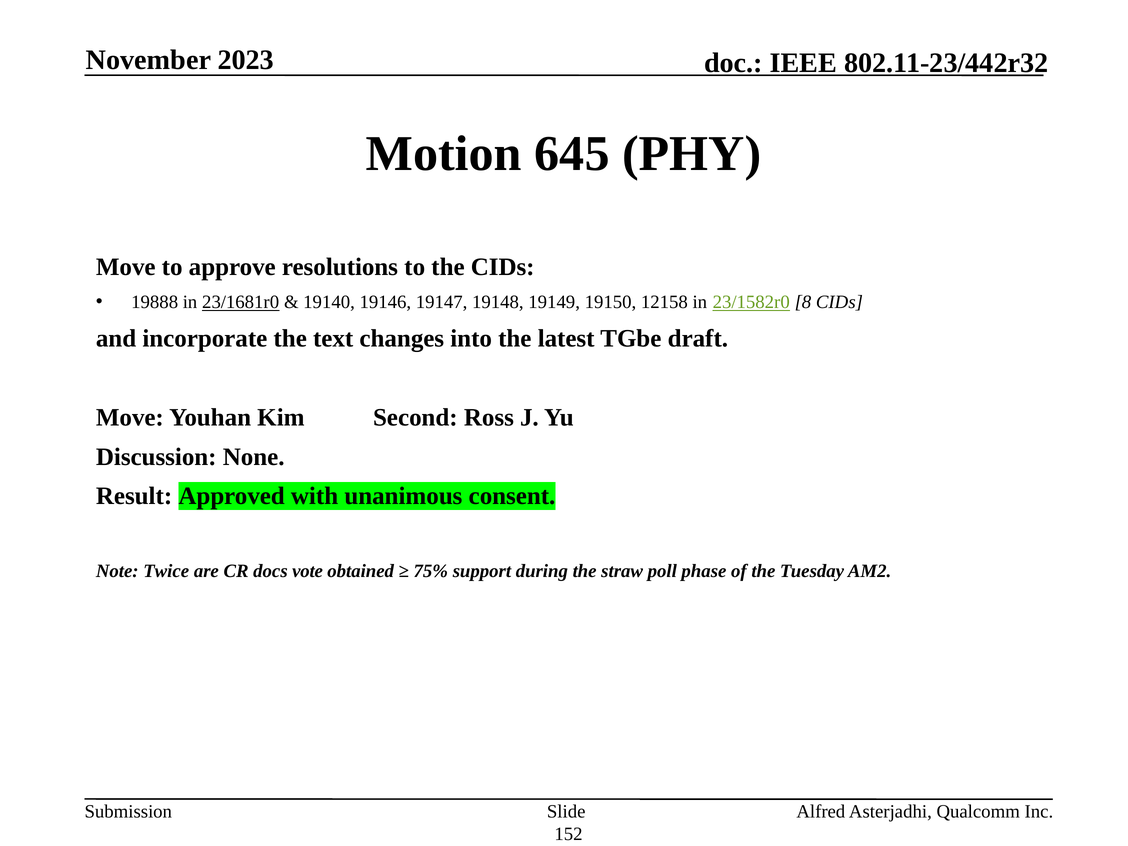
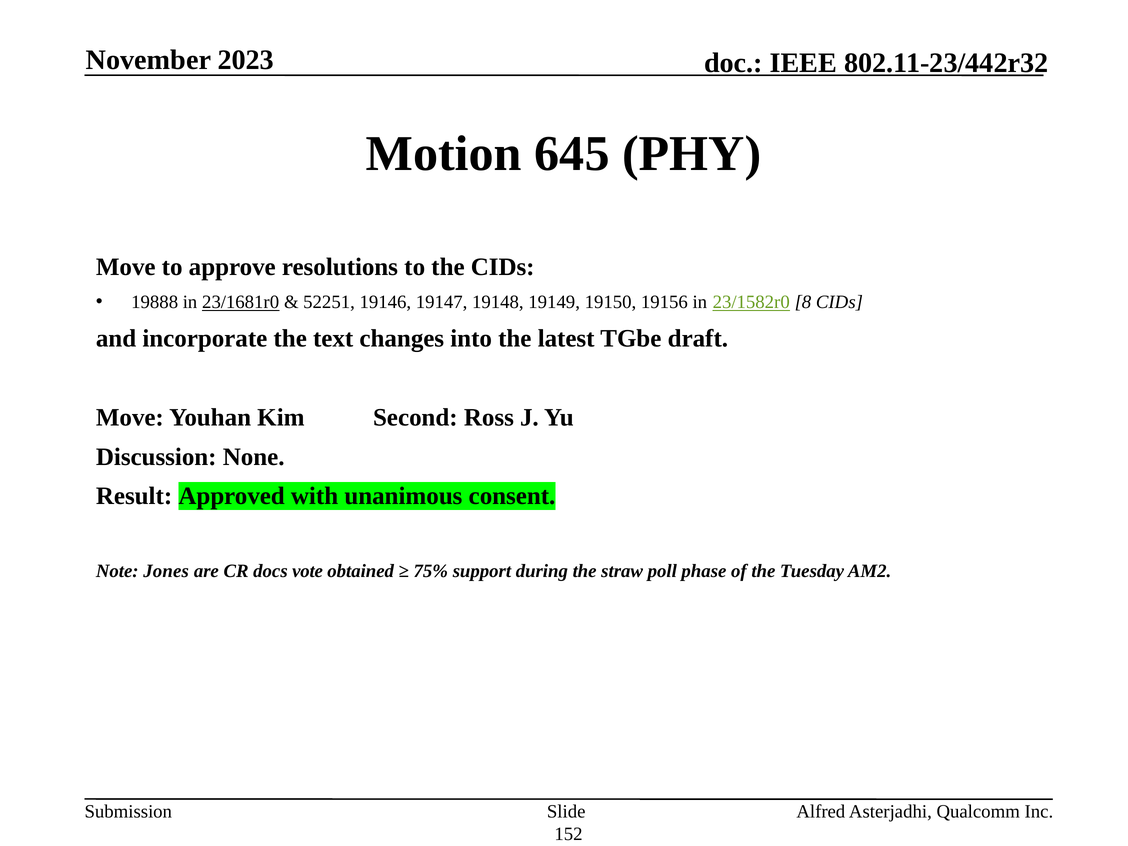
19140: 19140 -> 52251
12158: 12158 -> 19156
Twice: Twice -> Jones
